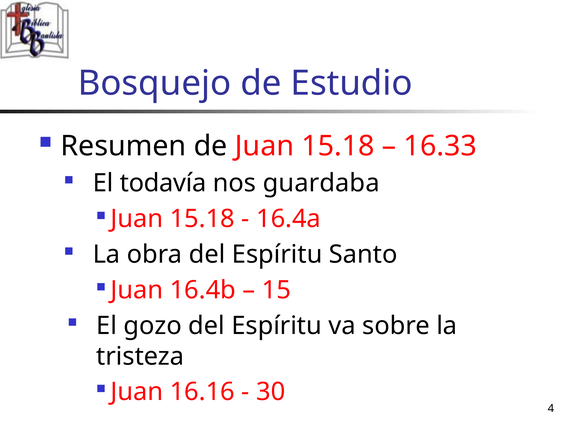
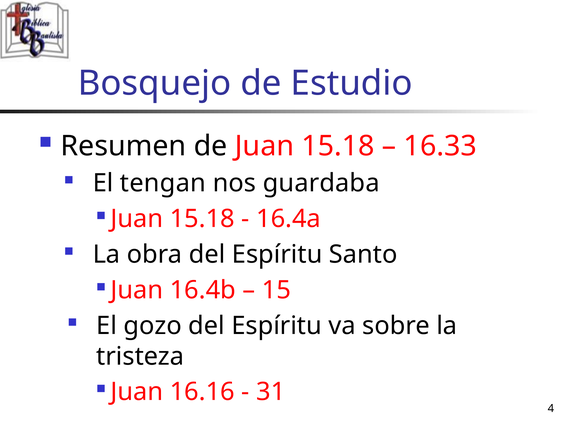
todavía: todavía -> tengan
30: 30 -> 31
